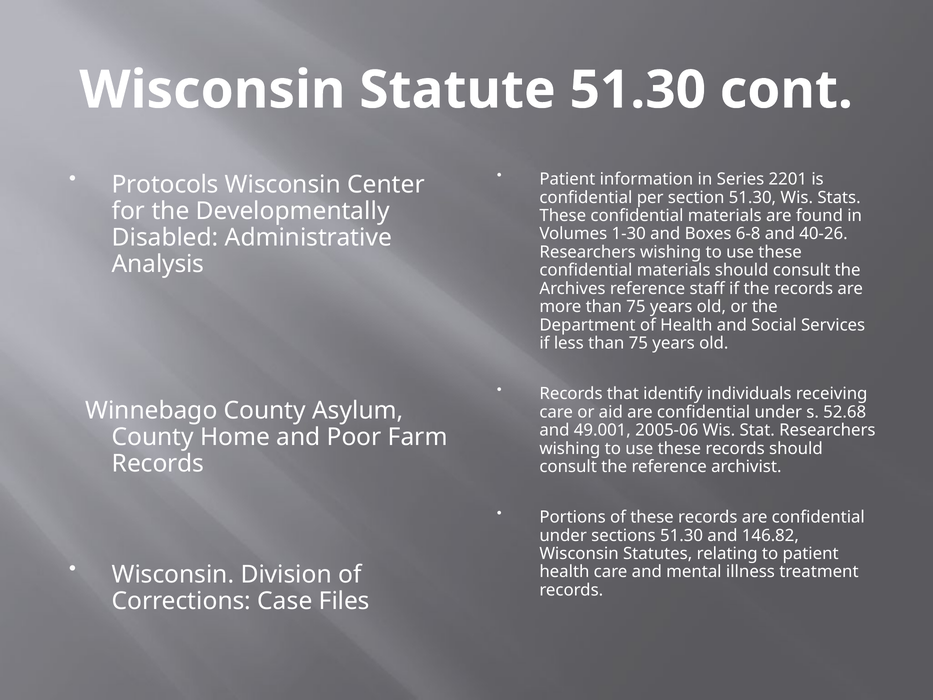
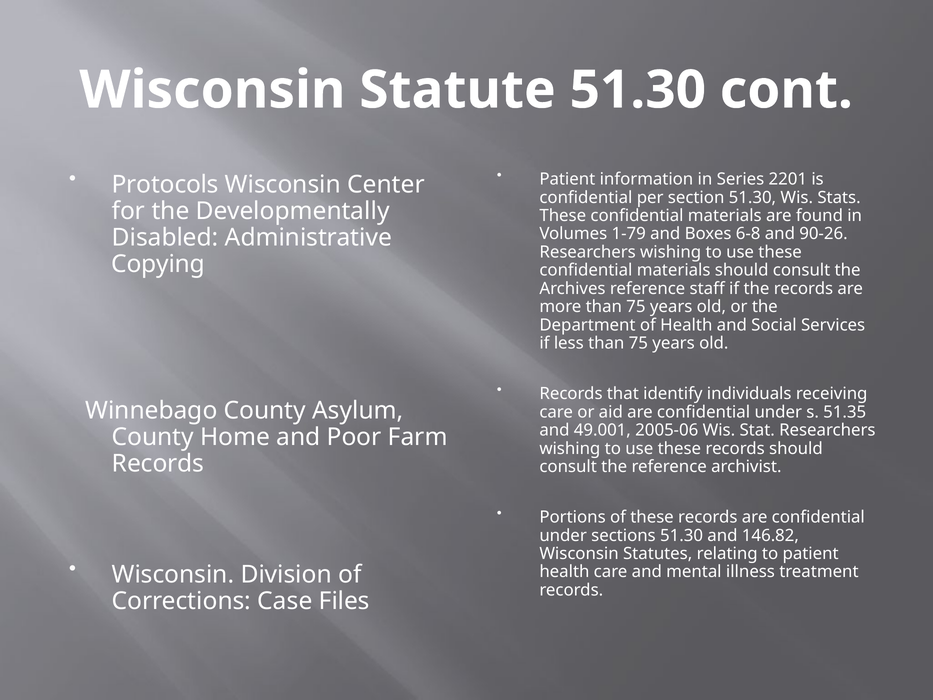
1-30: 1-30 -> 1-79
40-26: 40-26 -> 90-26
Analysis: Analysis -> Copying
52.68: 52.68 -> 51.35
